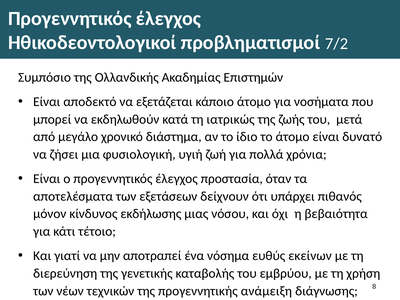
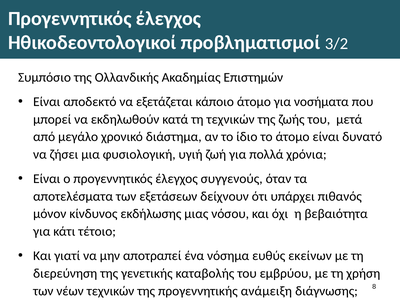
7/2: 7/2 -> 3/2
τη ιατρικώς: ιατρικώς -> τεχνικών
προστασία: προστασία -> συγγενούς
